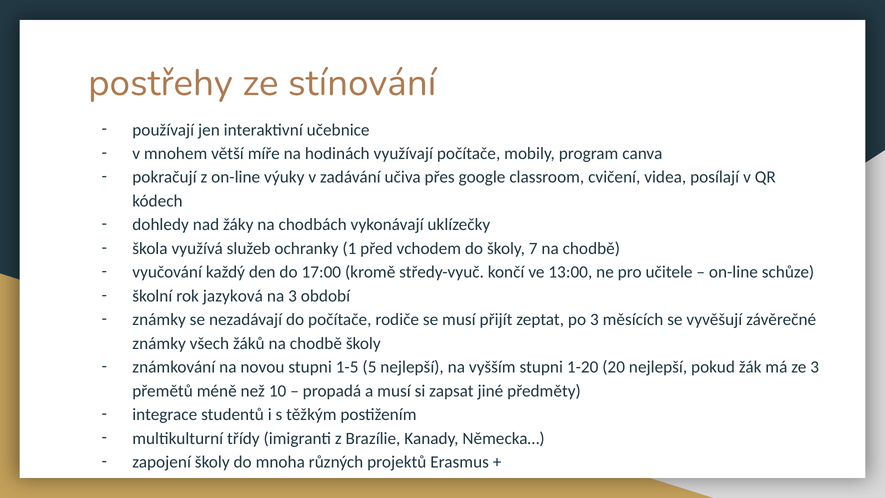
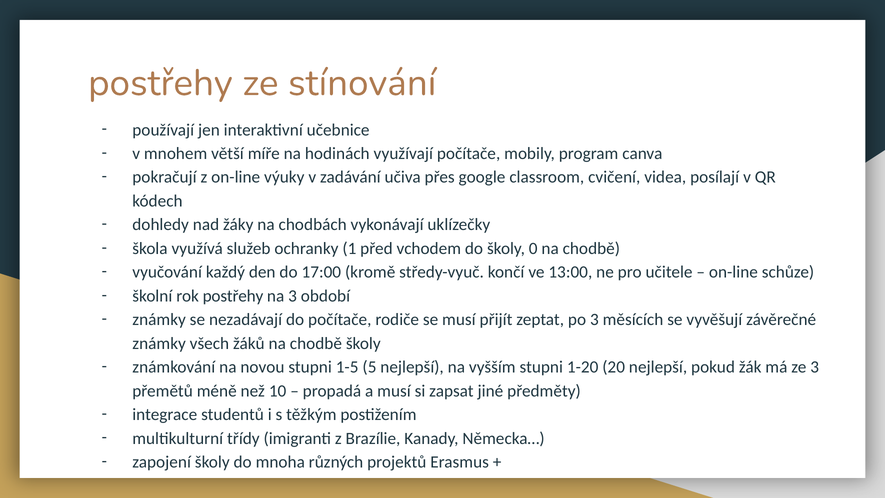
7: 7 -> 0
rok jazyková: jazyková -> postřehy
